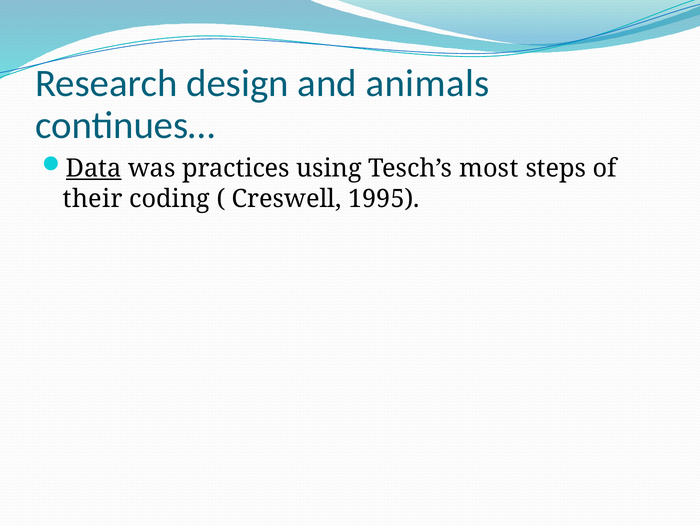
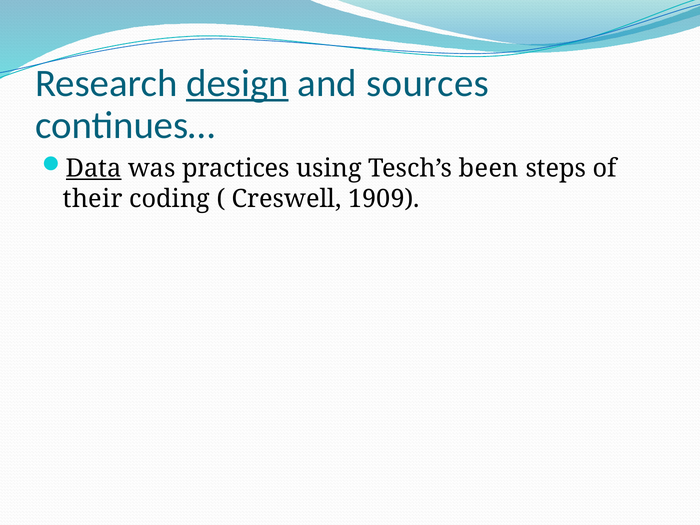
design underline: none -> present
animals: animals -> sources
most: most -> been
1995: 1995 -> 1909
